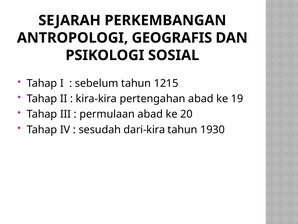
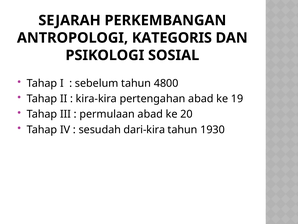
GEOGRAFIS: GEOGRAFIS -> KATEGORIS
1215: 1215 -> 4800
